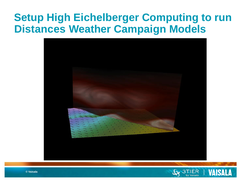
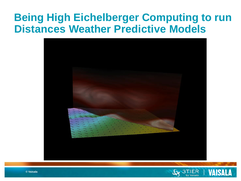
Setup: Setup -> Being
Campaign: Campaign -> Predictive
